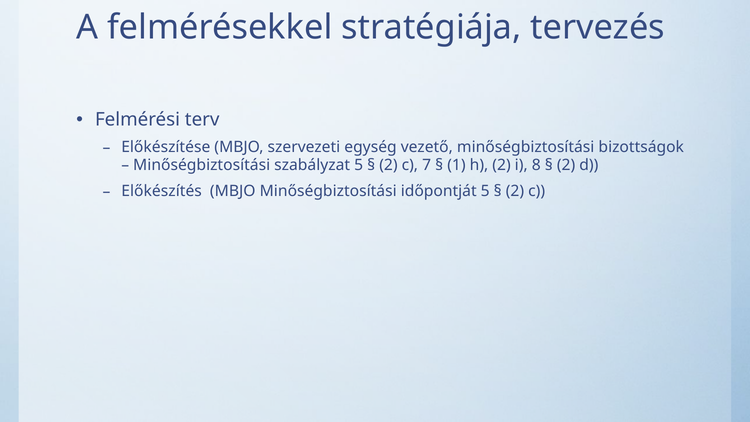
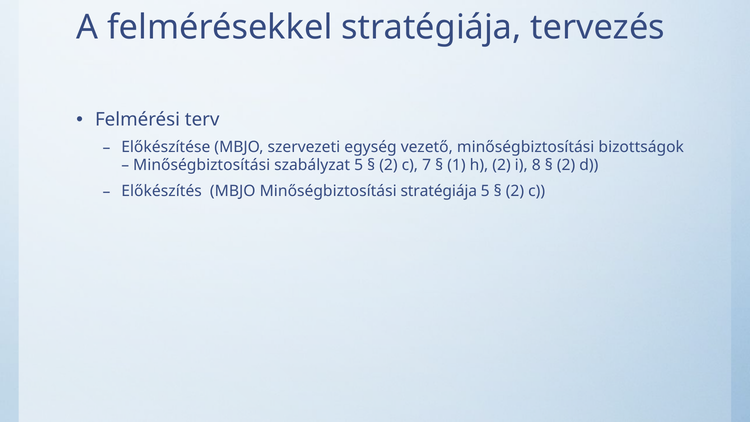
Minőségbiztosítási időpontját: időpontját -> stratégiája
